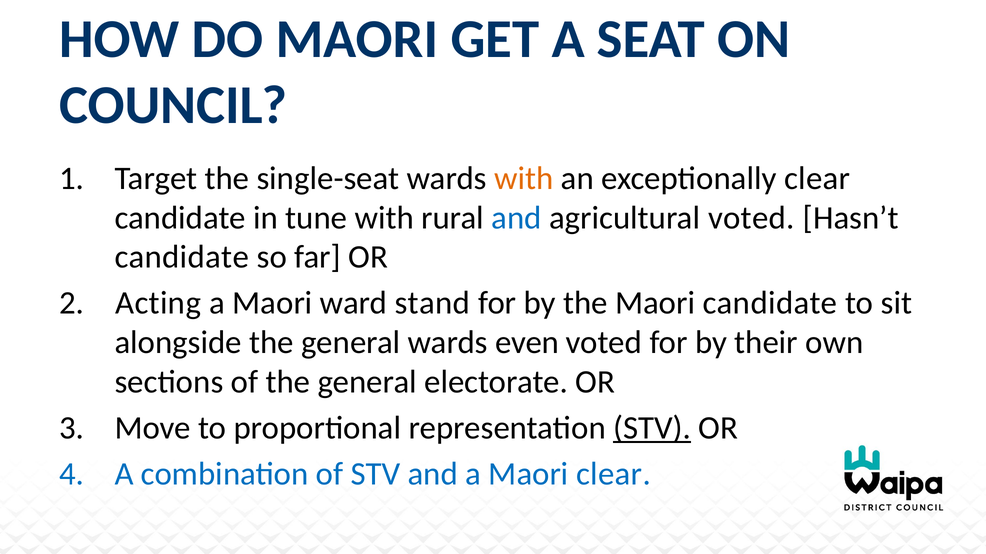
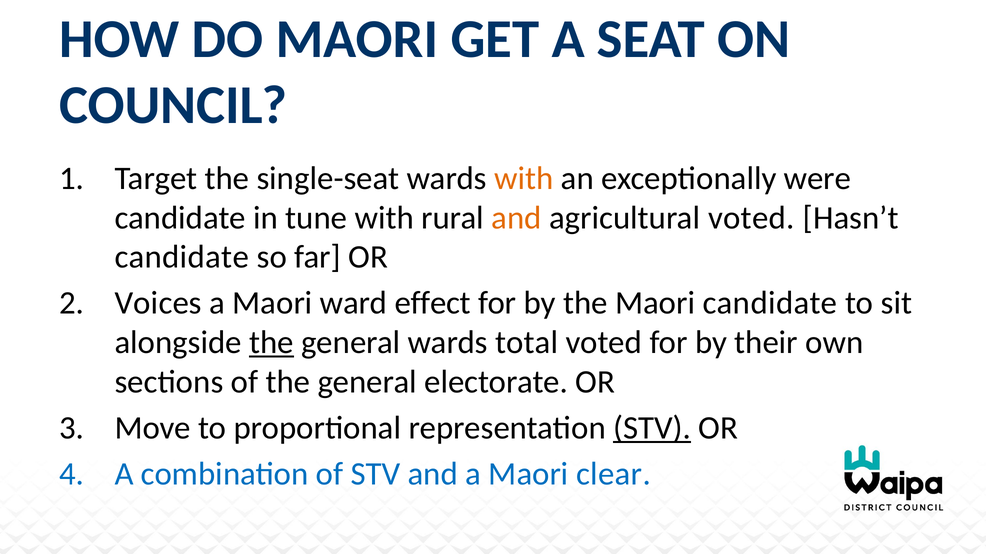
exceptionally clear: clear -> were
and at (516, 218) colour: blue -> orange
Acting: Acting -> Voices
stand: stand -> effect
the at (272, 343) underline: none -> present
even: even -> total
